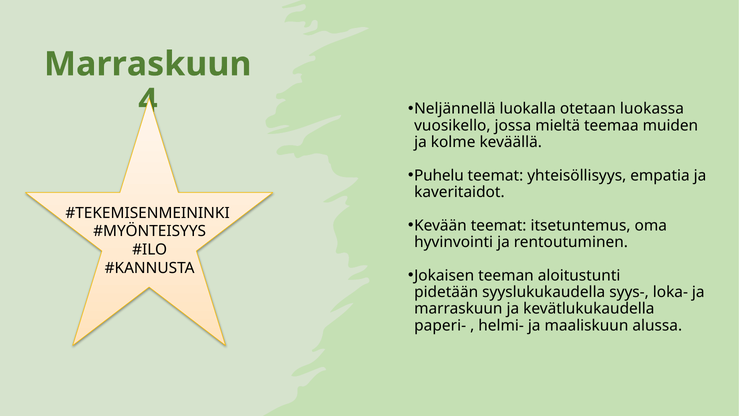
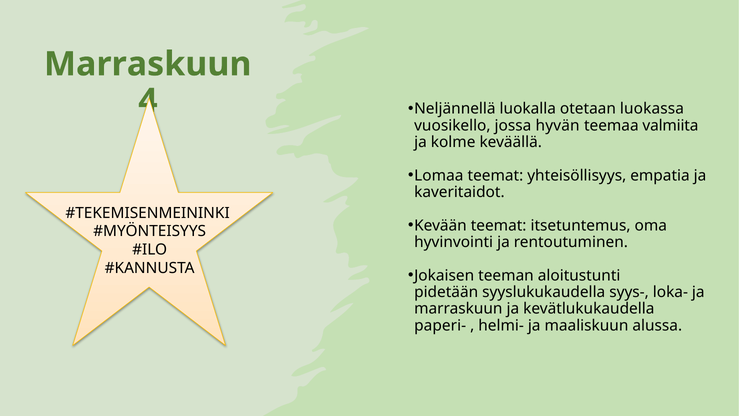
mieltä: mieltä -> hyvän
muiden: muiden -> valmiita
Puhelu: Puhelu -> Lomaa
